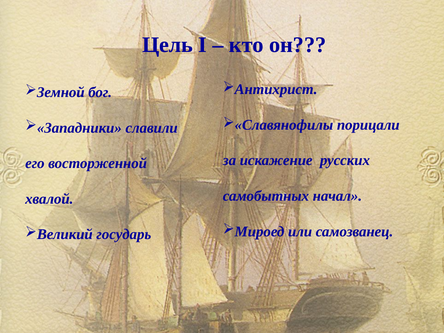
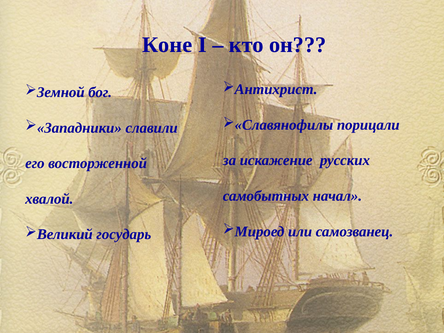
Цель: Цель -> Коне
